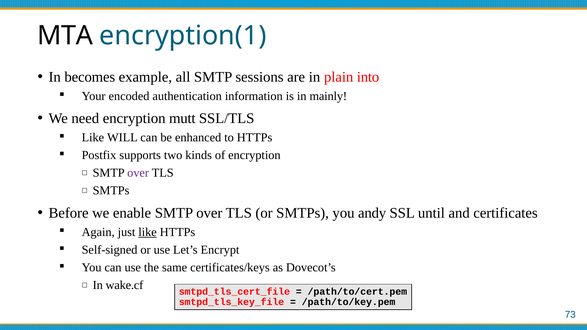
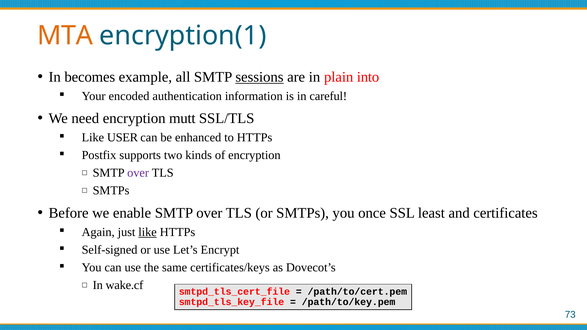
MTA colour: black -> orange
sessions underline: none -> present
mainly: mainly -> careful
WILL: WILL -> USER
andy: andy -> once
until: until -> least
